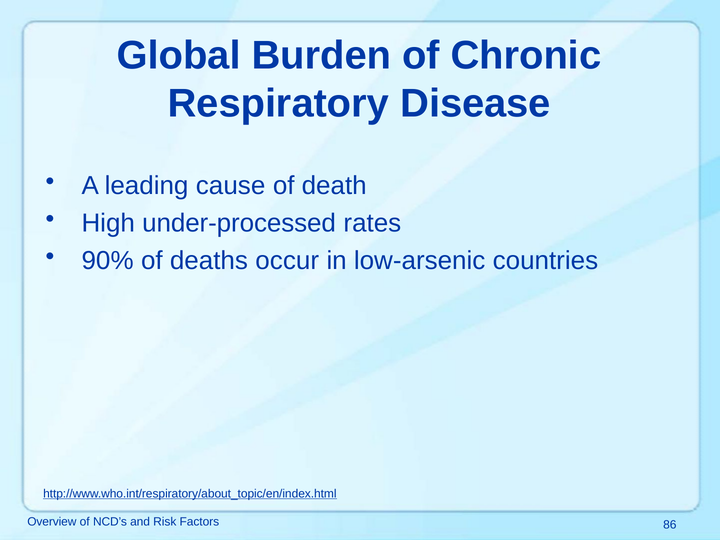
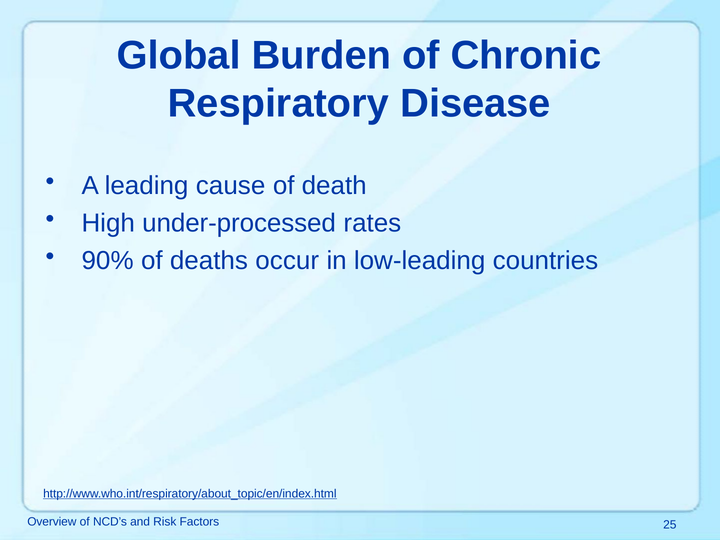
low-arsenic: low-arsenic -> low-leading
86: 86 -> 25
